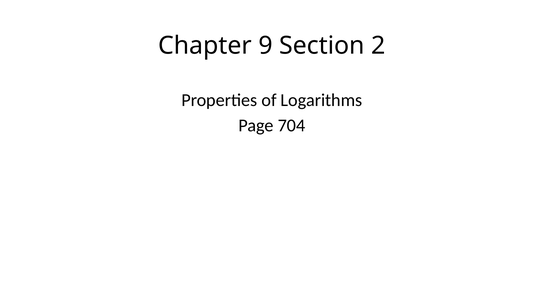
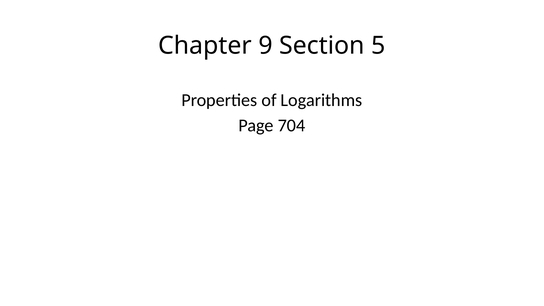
2: 2 -> 5
